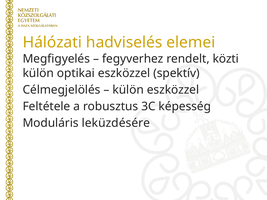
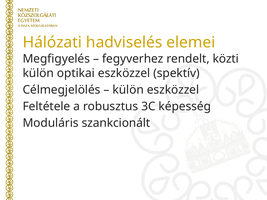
leküzdésére: leküzdésére -> szankcionált
